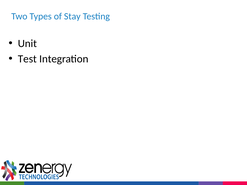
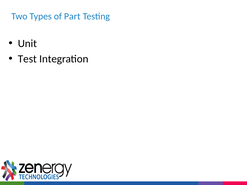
Stay: Stay -> Part
